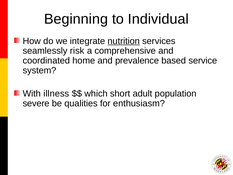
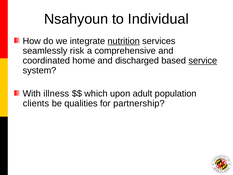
Beginning: Beginning -> Nsahyoun
prevalence: prevalence -> discharged
service underline: none -> present
short: short -> upon
severe: severe -> clients
enthusiasm: enthusiasm -> partnership
